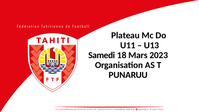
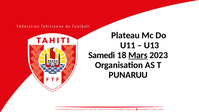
Mars underline: none -> present
